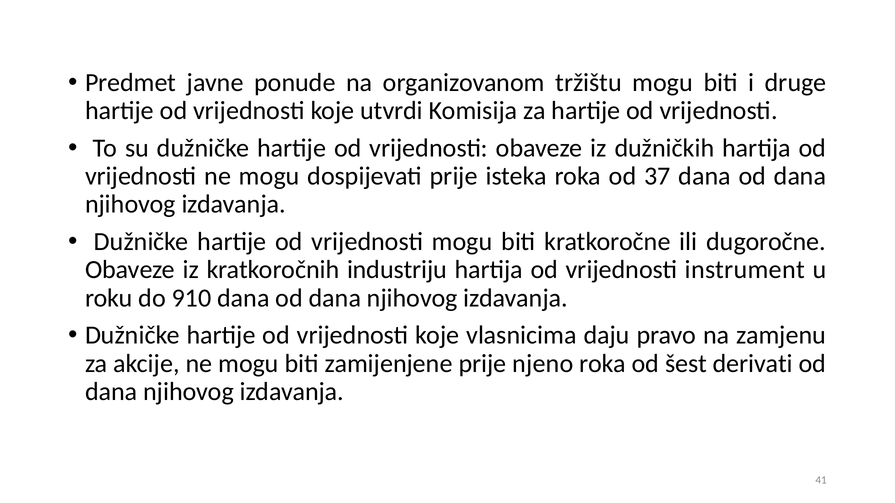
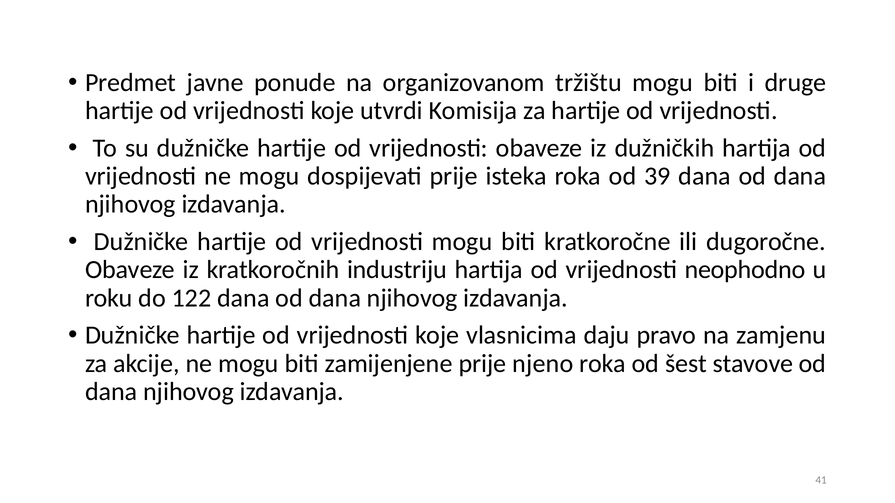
37: 37 -> 39
instrument: instrument -> neophodno
910: 910 -> 122
derivati: derivati -> stavove
